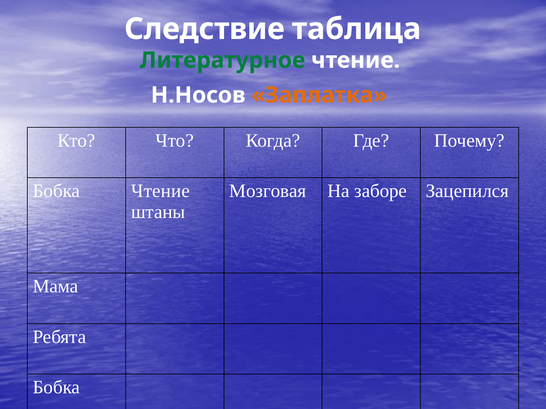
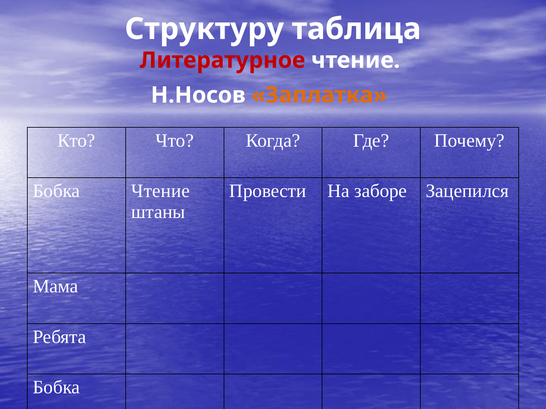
Следствие: Следствие -> Структуру
Литературное colour: green -> red
Мозговая: Мозговая -> Провести
